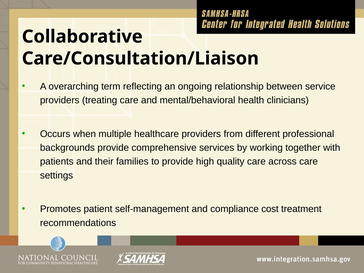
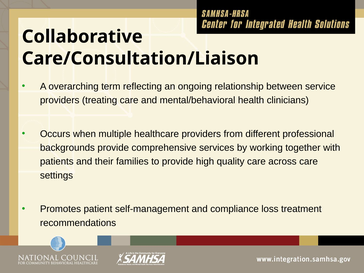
cost: cost -> loss
